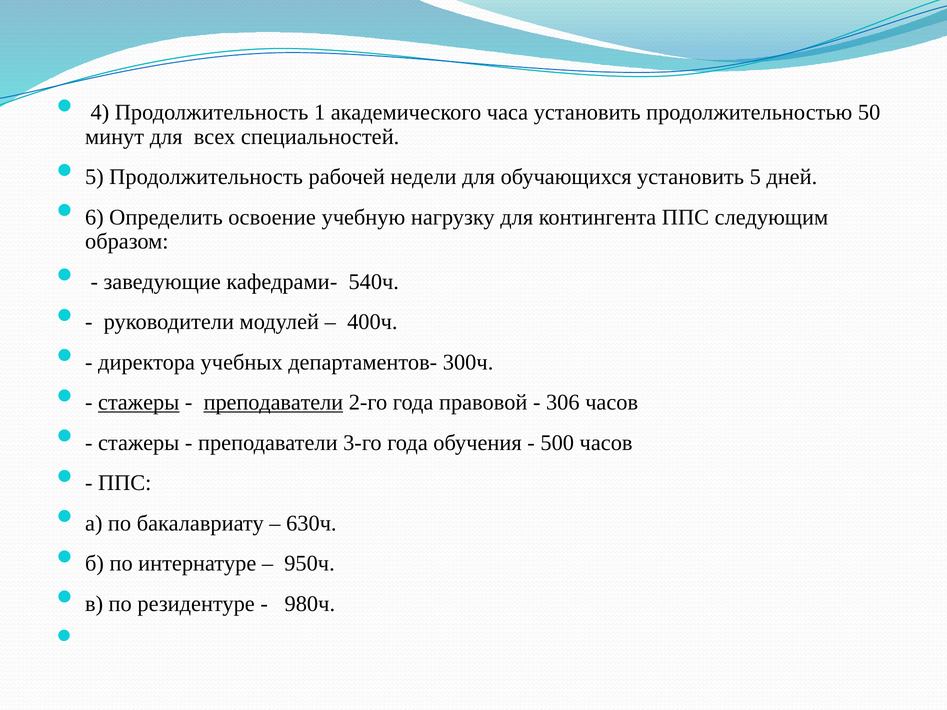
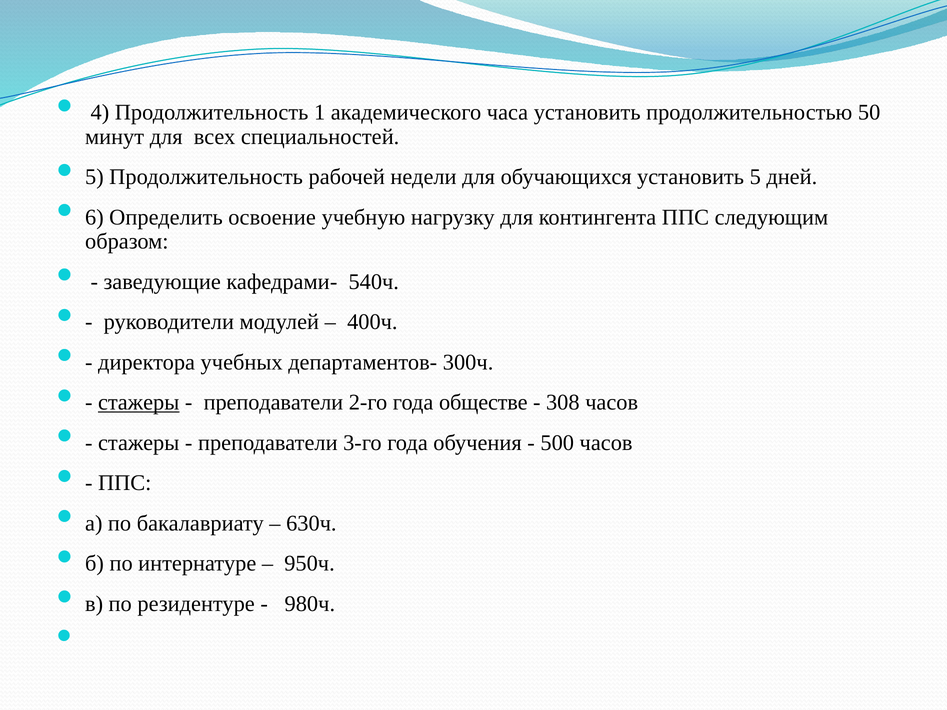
преподаватели at (273, 403) underline: present -> none
правовой: правовой -> обществе
306: 306 -> 308
